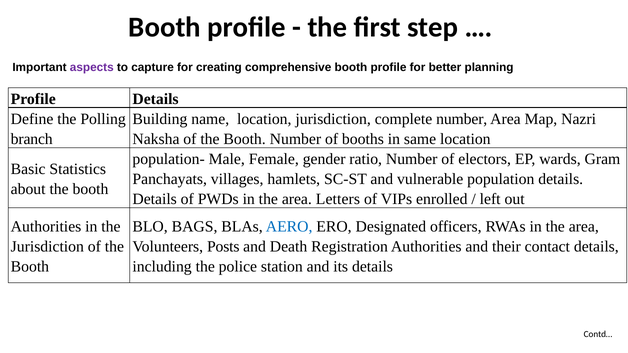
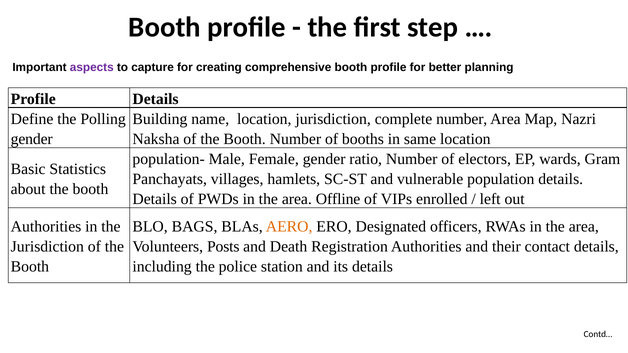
branch at (32, 139): branch -> gender
Letters: Letters -> Offline
AERO colour: blue -> orange
